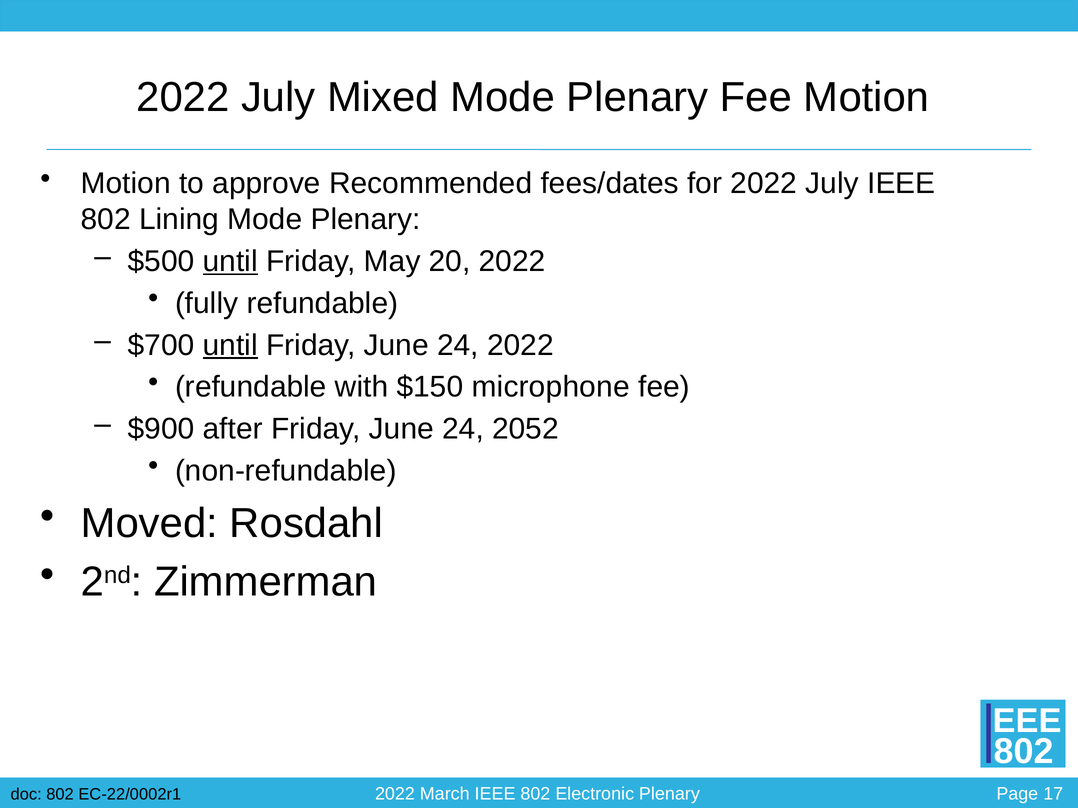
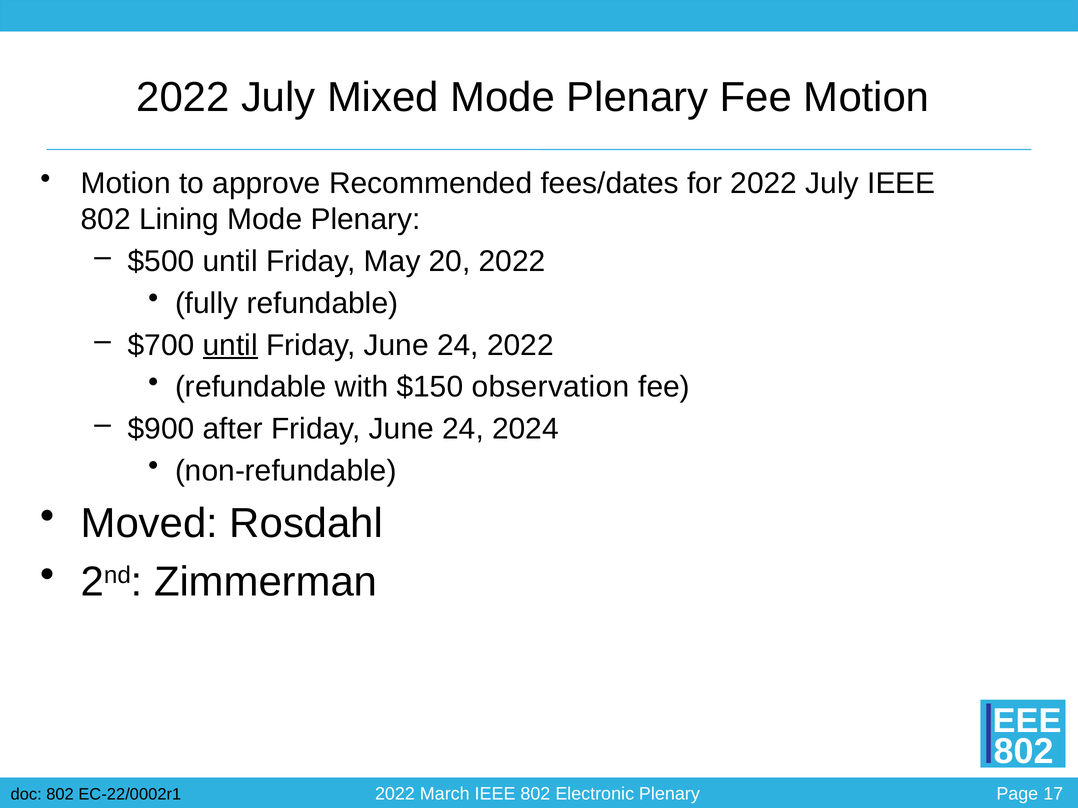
until at (230, 261) underline: present -> none
microphone: microphone -> observation
2052: 2052 -> 2024
